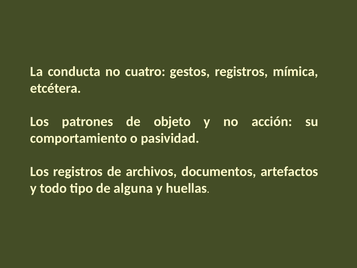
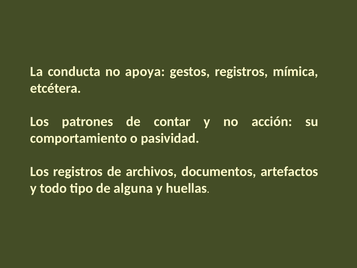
cuatro: cuatro -> apoya
objeto: objeto -> contar
